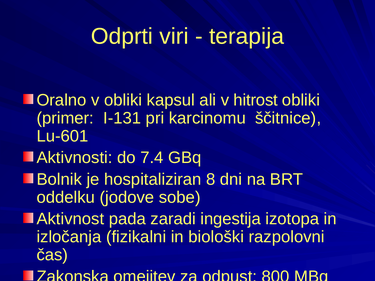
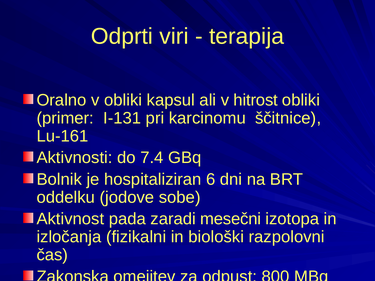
Lu-601: Lu-601 -> Lu-161
8: 8 -> 6
ingestija: ingestija -> mesečni
